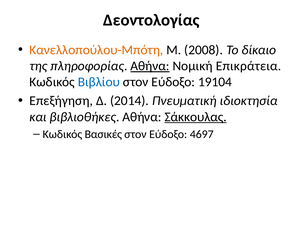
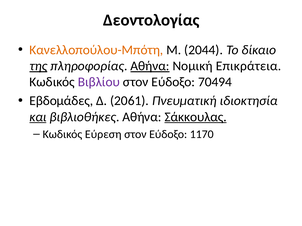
2008: 2008 -> 2044
της underline: none -> present
Βιβλίου colour: blue -> purple
19104: 19104 -> 70494
Επεξήγηση: Επεξήγηση -> Εβδομάδες
2014: 2014 -> 2061
και underline: none -> present
Βασικές: Βασικές -> Εύρεση
4697: 4697 -> 1170
